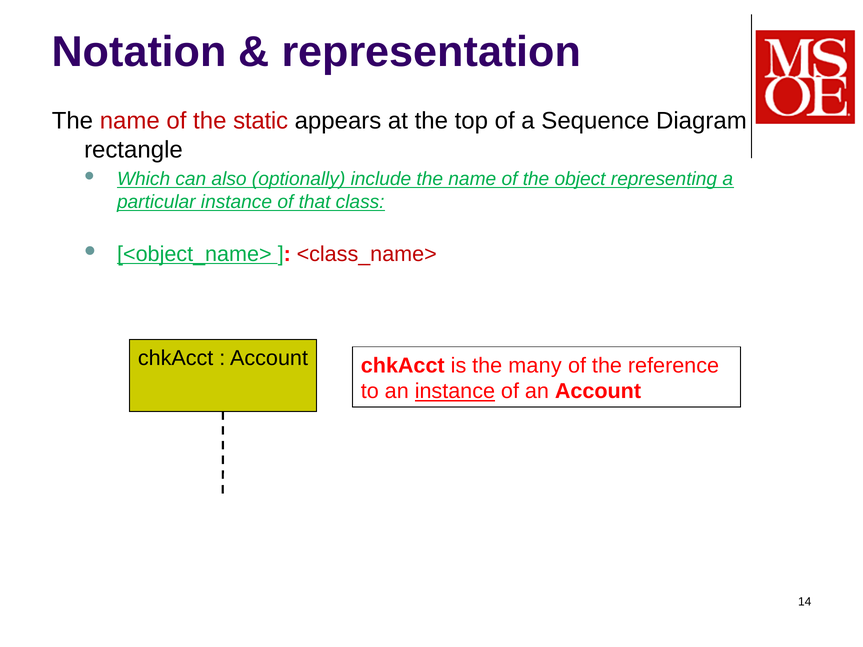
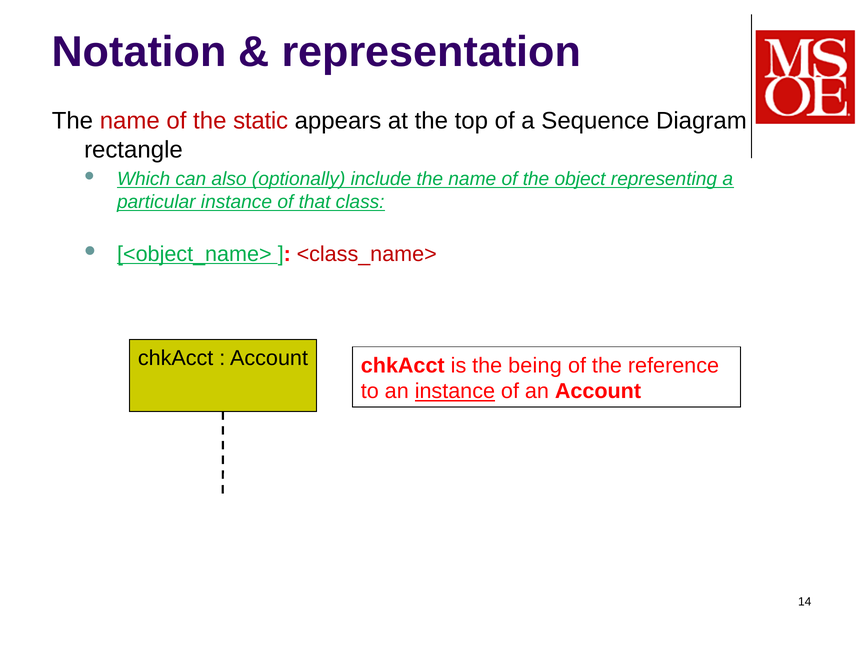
many: many -> being
